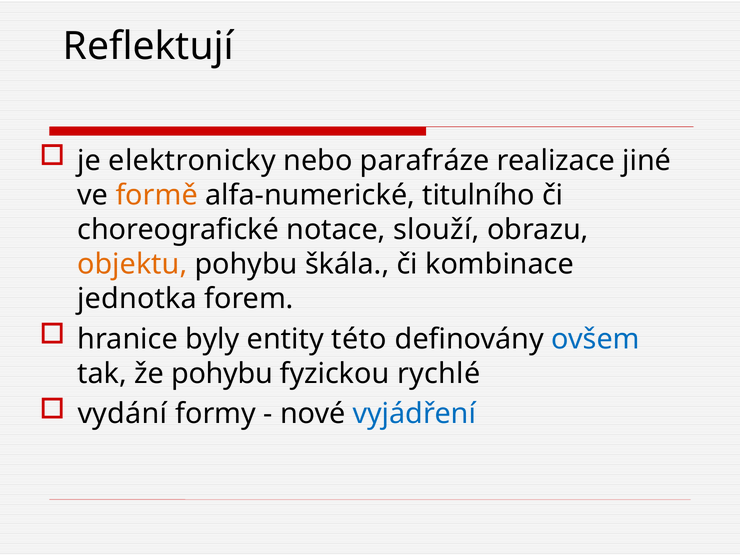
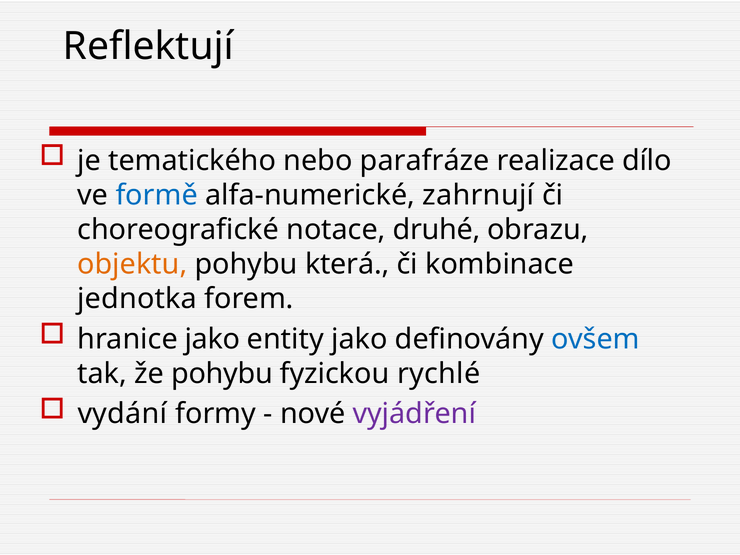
elektronicky: elektronicky -> tematického
jiné: jiné -> dílo
formě colour: orange -> blue
titulního: titulního -> zahrnují
slouží: slouží -> druhé
škála: škála -> která
hranice byly: byly -> jako
entity této: této -> jako
vyjádření colour: blue -> purple
